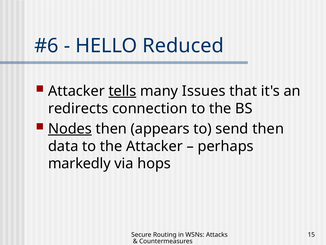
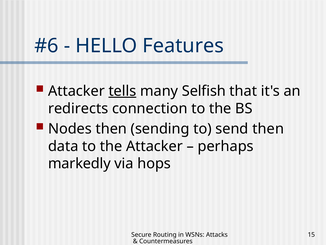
Reduced: Reduced -> Features
Issues: Issues -> Selfish
Nodes underline: present -> none
appears: appears -> sending
